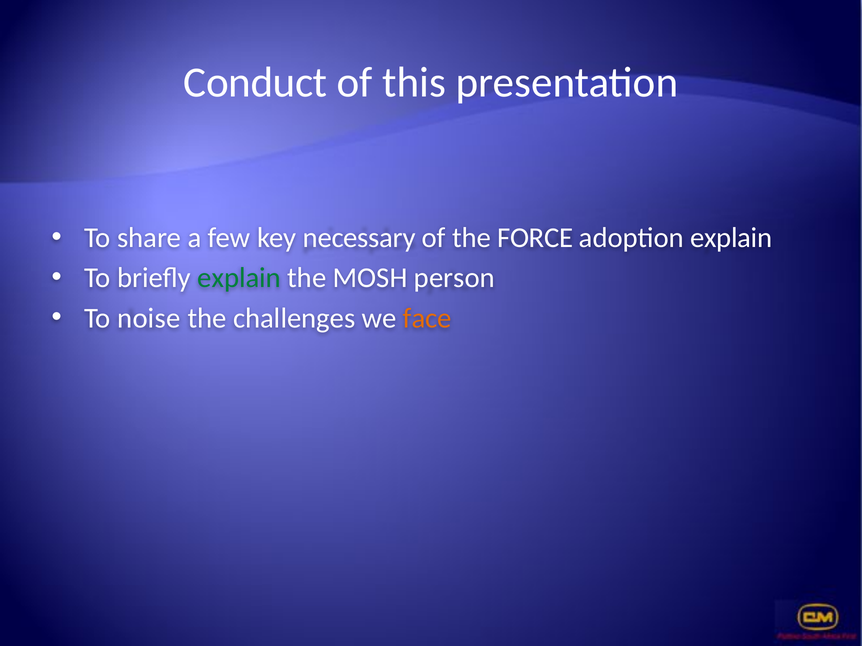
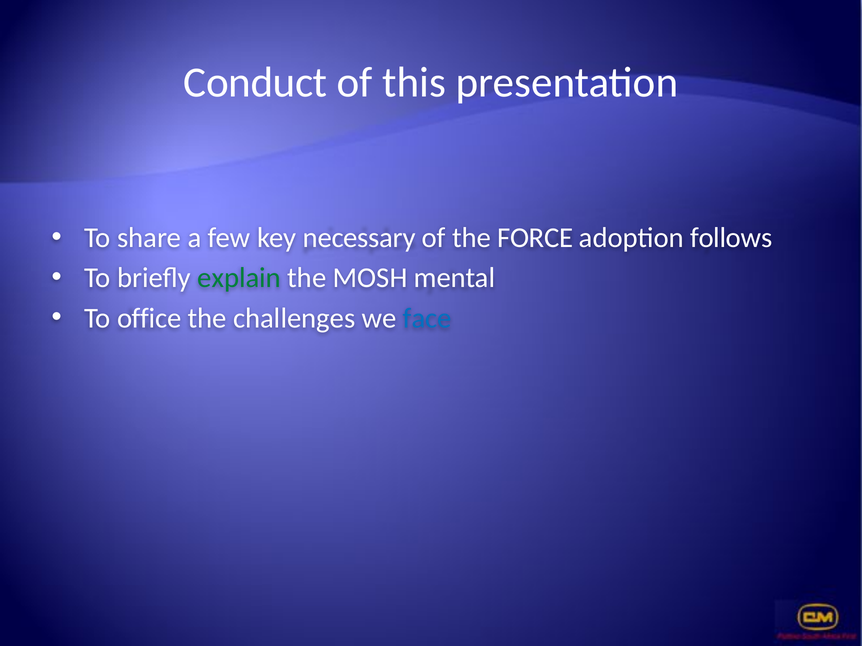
adoption explain: explain -> follows
person: person -> mental
noise: noise -> office
face colour: orange -> blue
